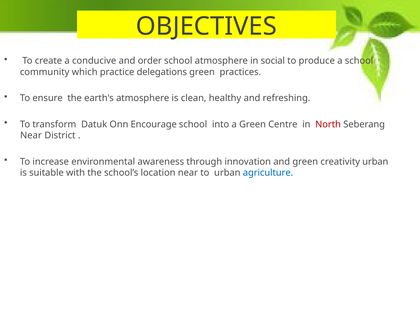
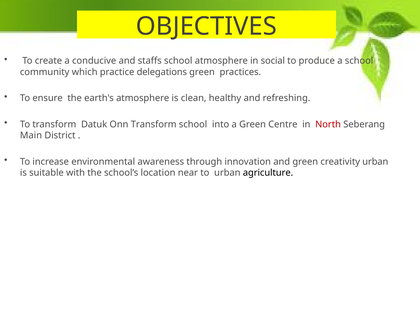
order: order -> staffs
Onn Encourage: Encourage -> Transform
Near at (31, 135): Near -> Main
agriculture colour: blue -> black
